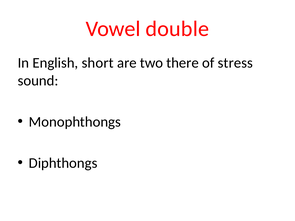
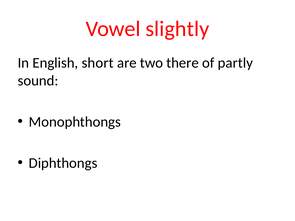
double: double -> slightly
stress: stress -> partly
